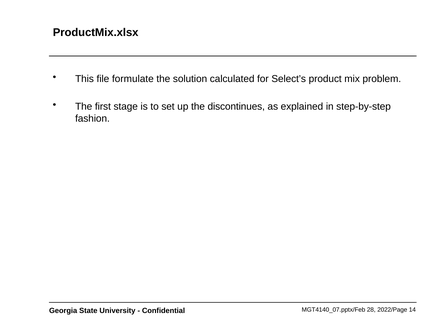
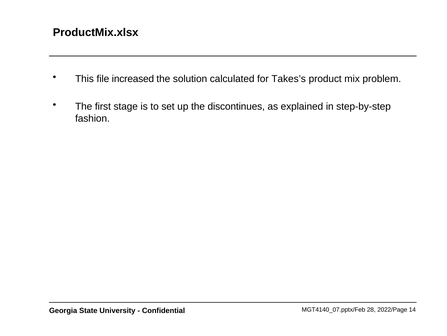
formulate: formulate -> increased
Select’s: Select’s -> Takes’s
